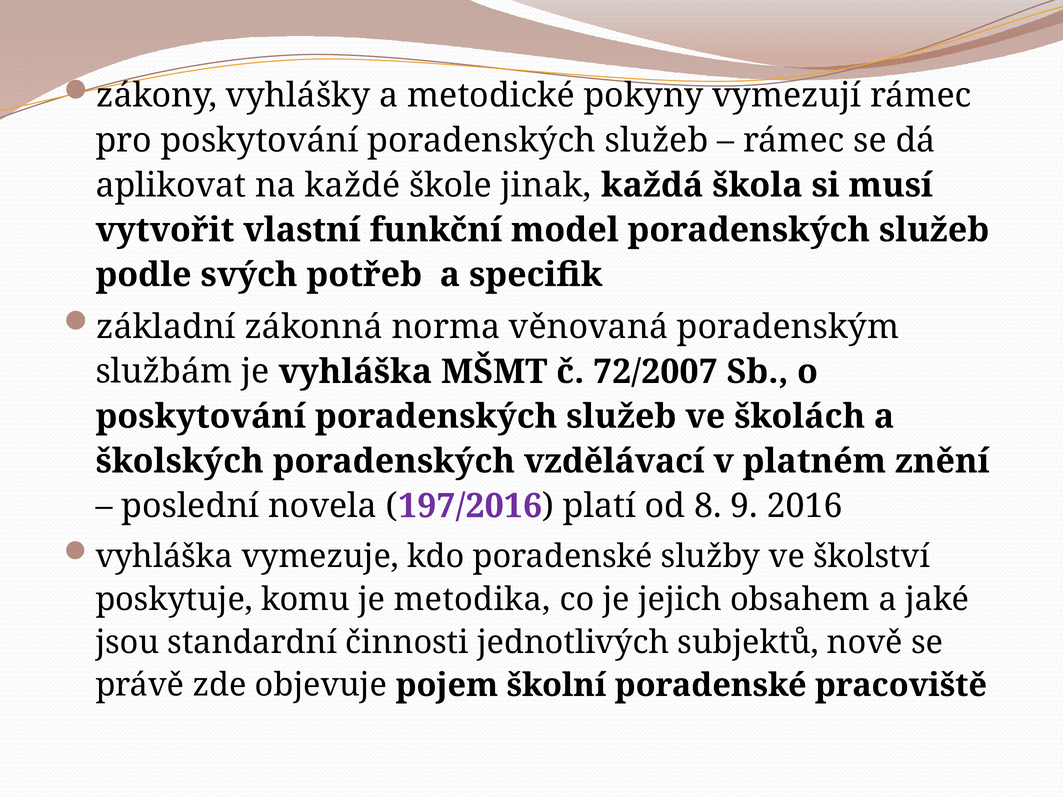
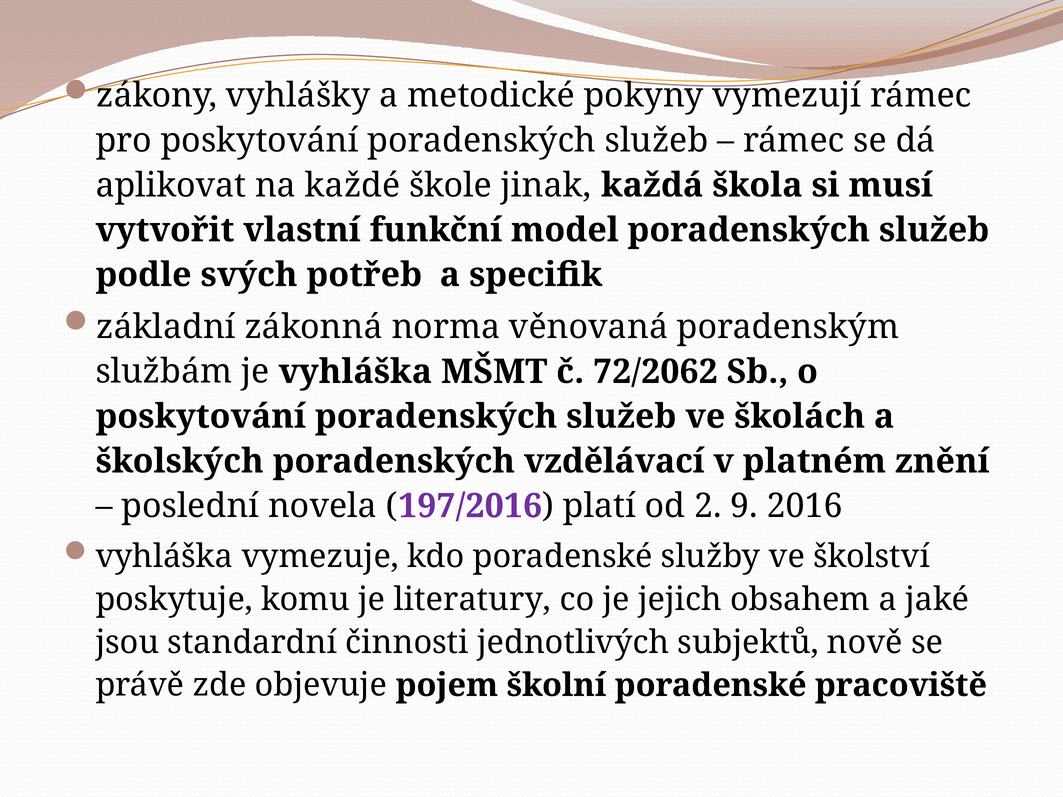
72/2007: 72/2007 -> 72/2062
8: 8 -> 2
metodika: metodika -> literatury
